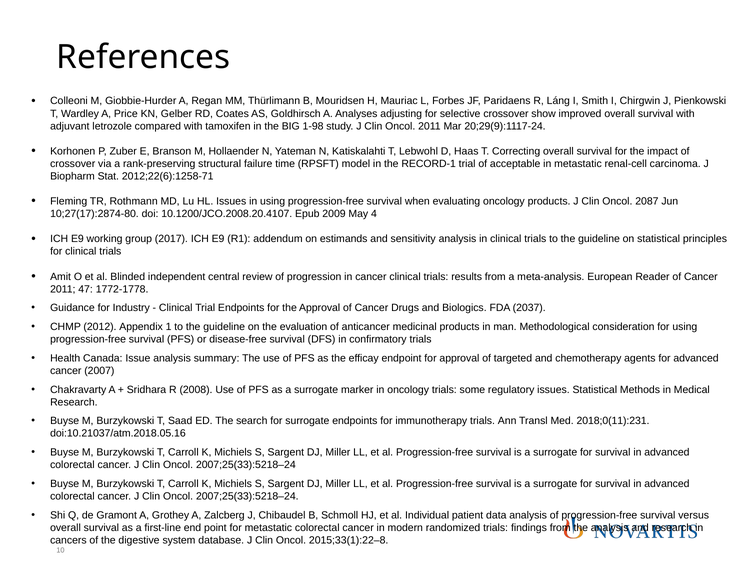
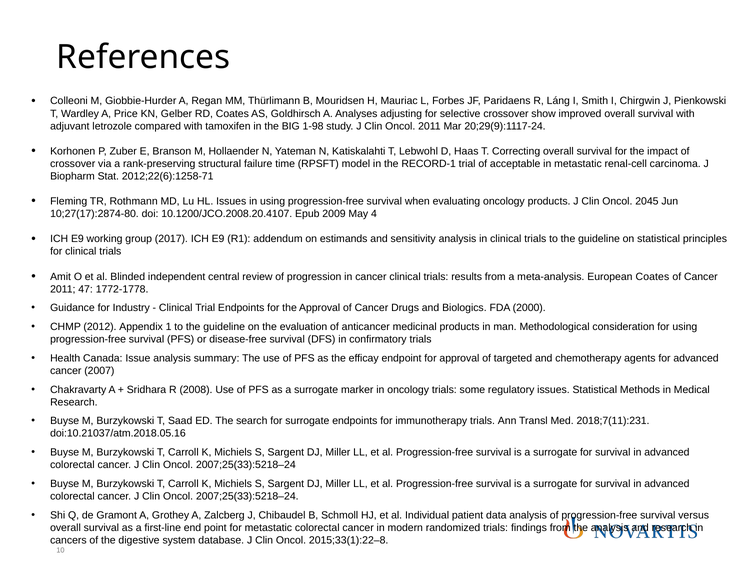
2087: 2087 -> 2045
European Reader: Reader -> Coates
2037: 2037 -> 2000
2018;0(11):231: 2018;0(11):231 -> 2018;7(11):231
